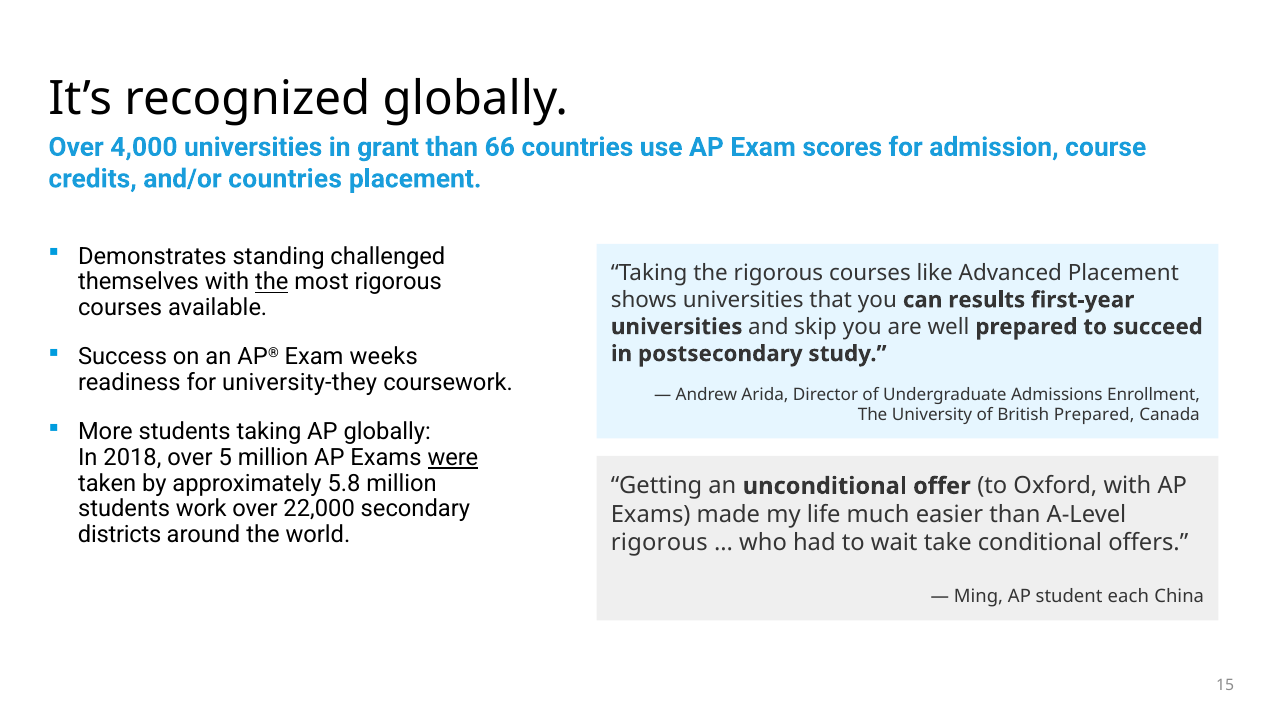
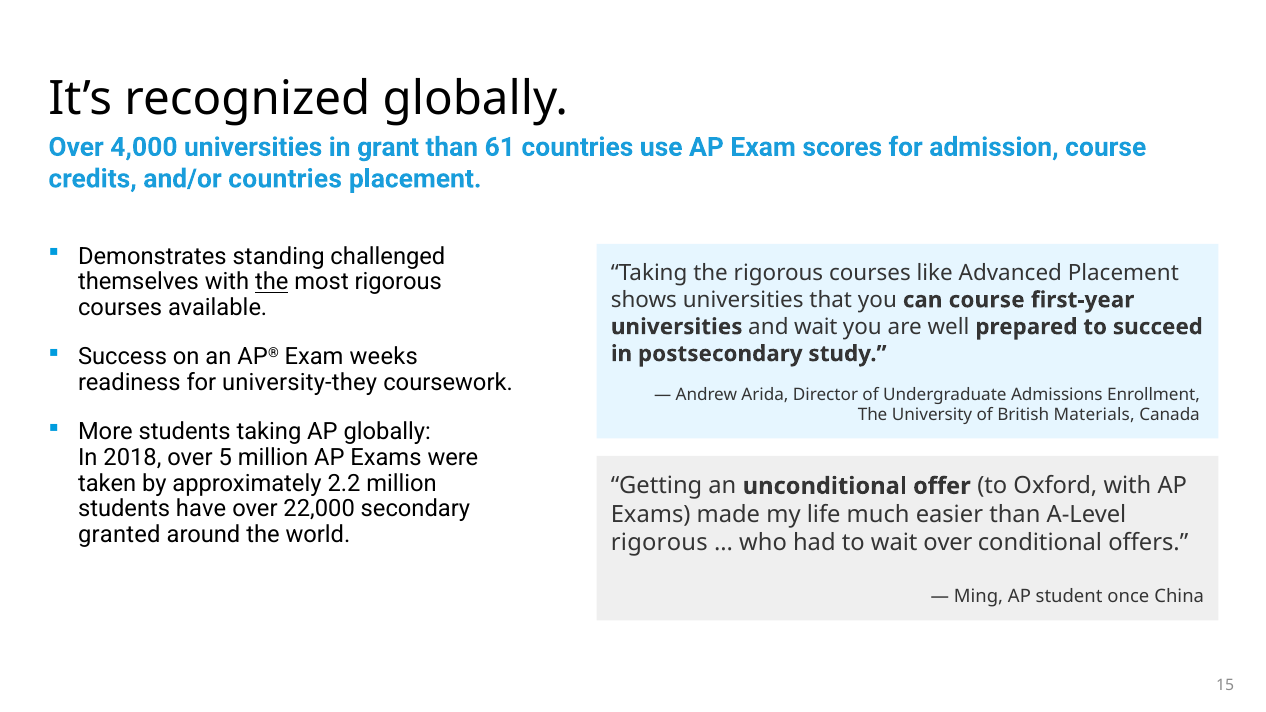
66: 66 -> 61
can results: results -> course
and skip: skip -> wait
British Prepared: Prepared -> Materials
were underline: present -> none
5.8: 5.8 -> 2.2
work: work -> have
districts: districts -> granted
wait take: take -> over
each: each -> once
